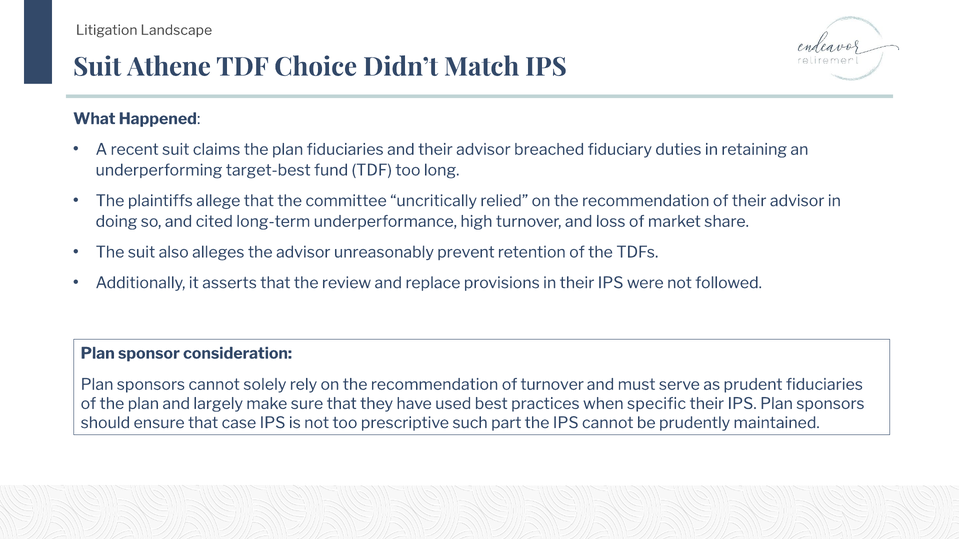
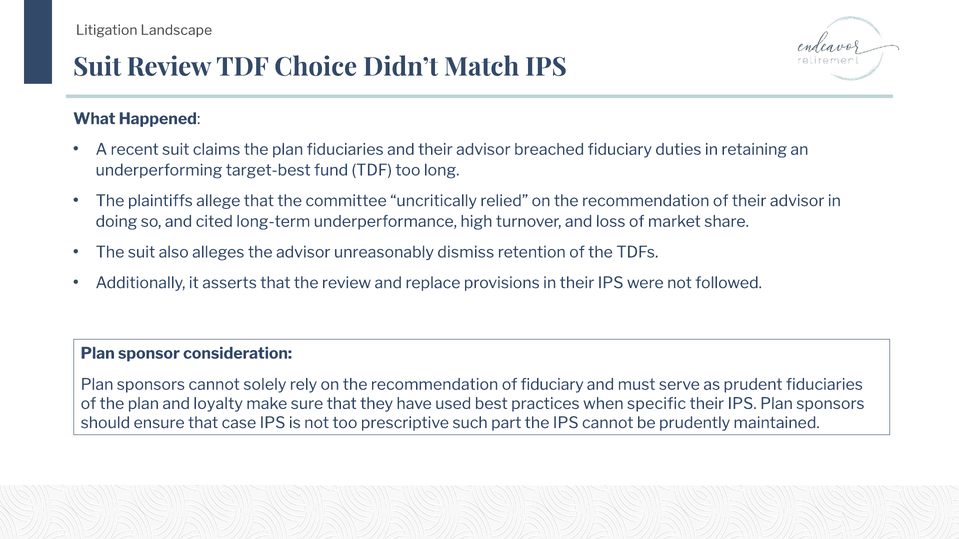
Suit Athene: Athene -> Review
prevent: prevent -> dismiss
of turnover: turnover -> fiduciary
largely: largely -> loyalty
